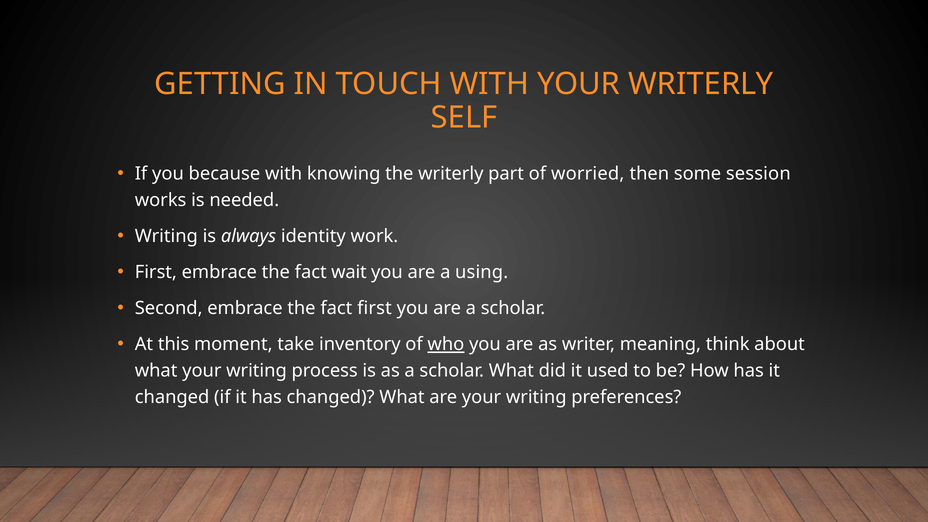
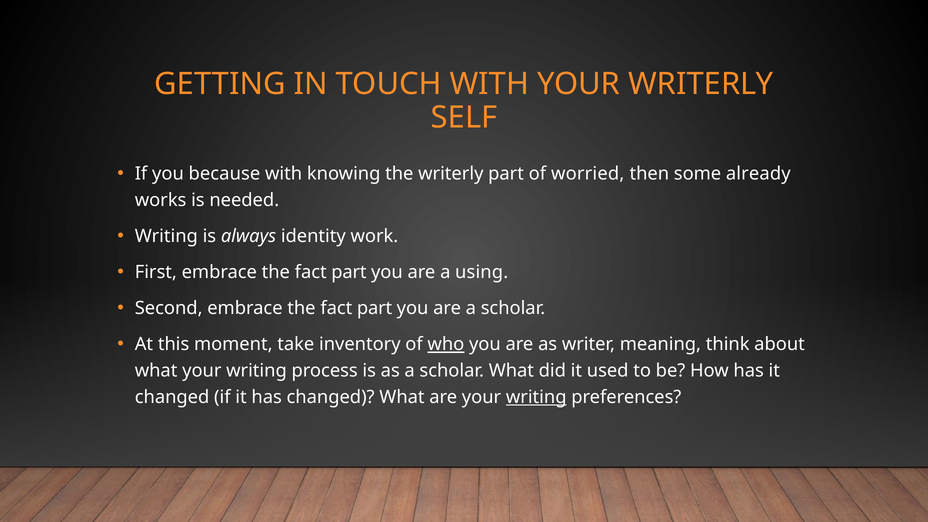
session: session -> already
wait at (349, 272): wait -> part
first at (374, 308): first -> part
writing at (536, 397) underline: none -> present
